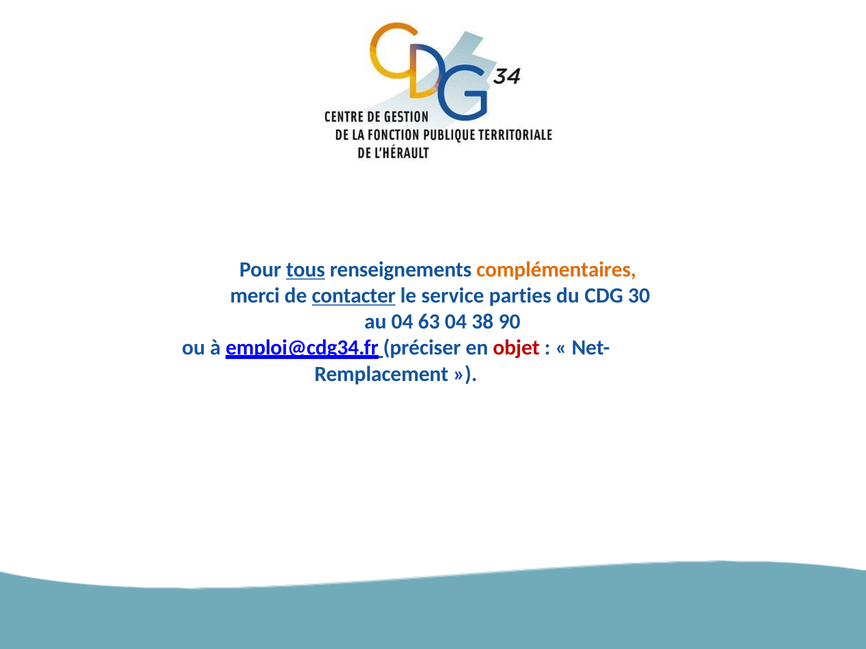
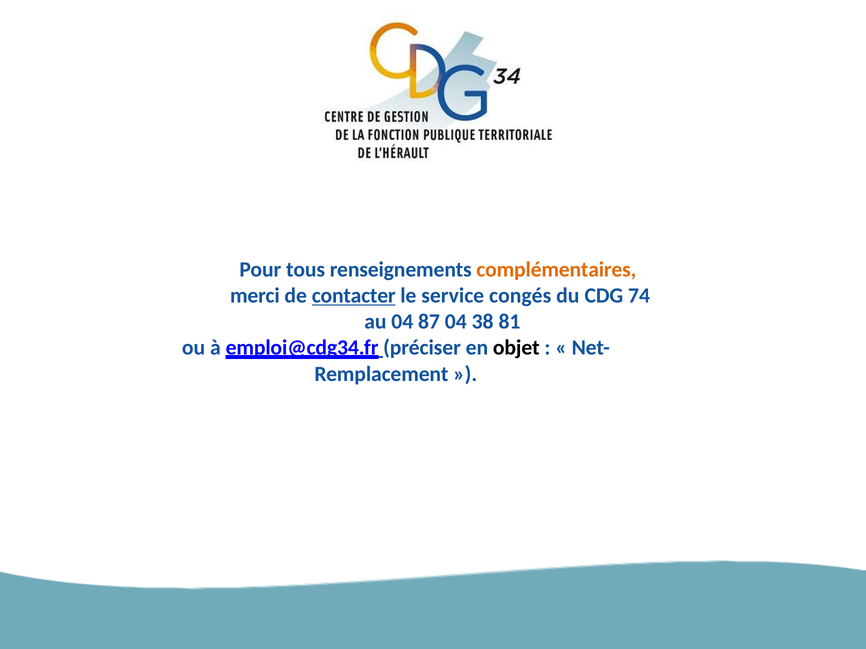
tous underline: present -> none
parties: parties -> congés
30: 30 -> 74
63: 63 -> 87
90: 90 -> 81
objet colour: red -> black
